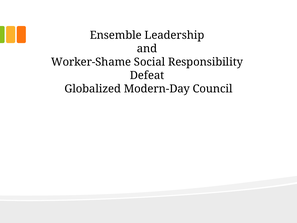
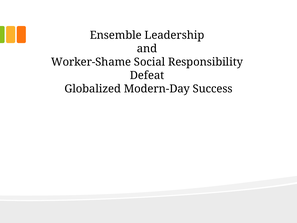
Council: Council -> Success
